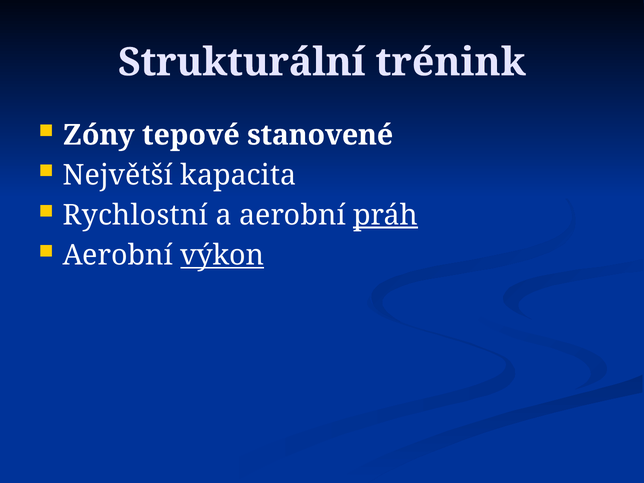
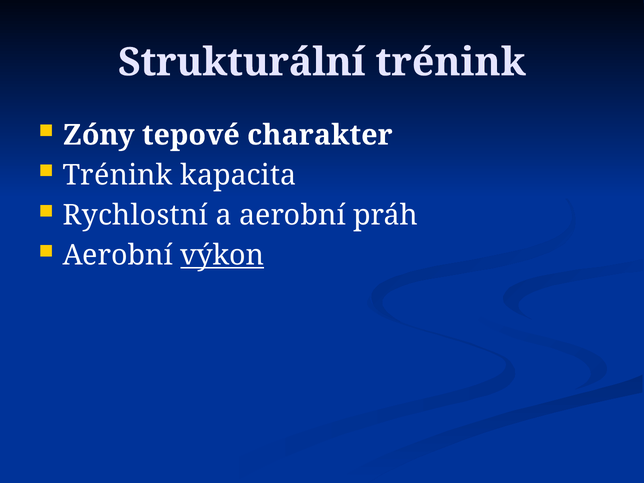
stanovené: stanovené -> charakter
Největší at (118, 175): Největší -> Trénink
práh underline: present -> none
